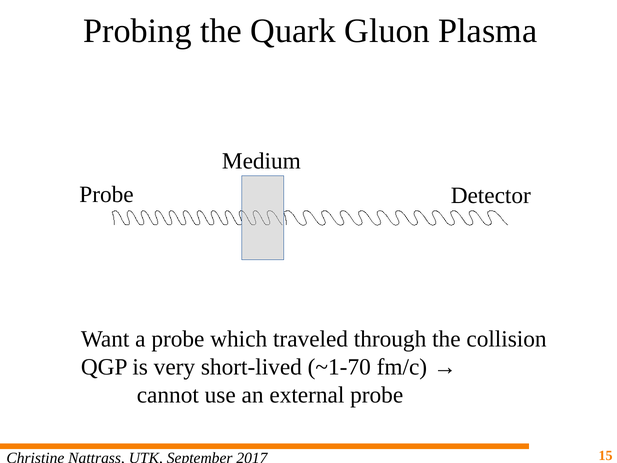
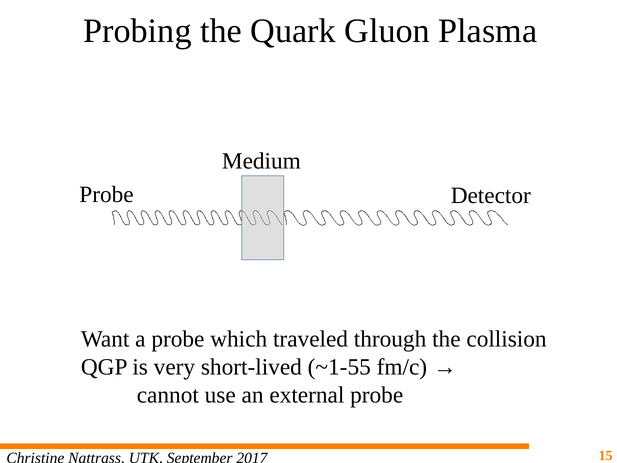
~1-70: ~1-70 -> ~1-55
